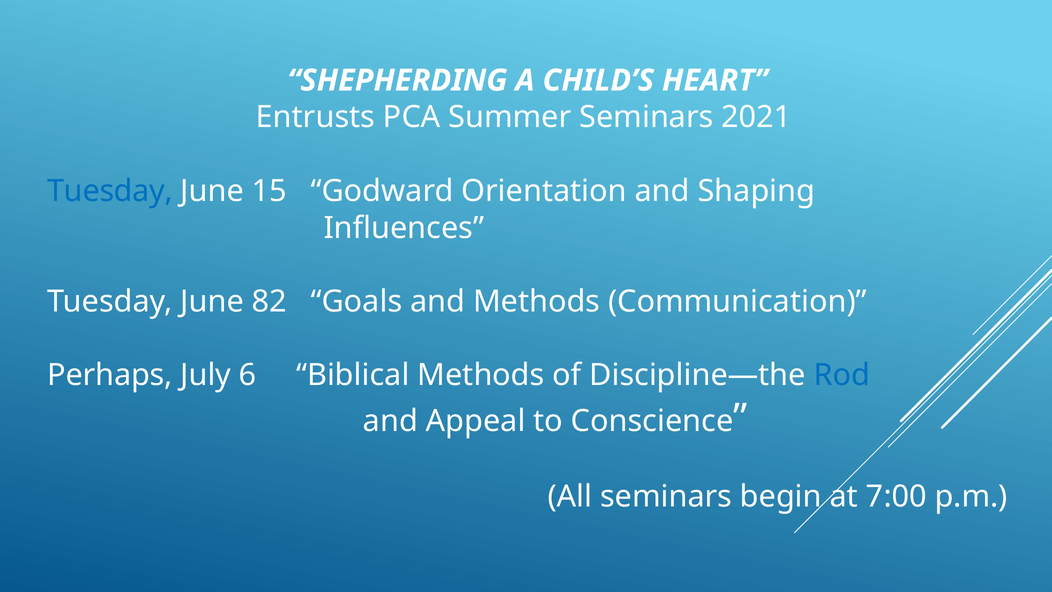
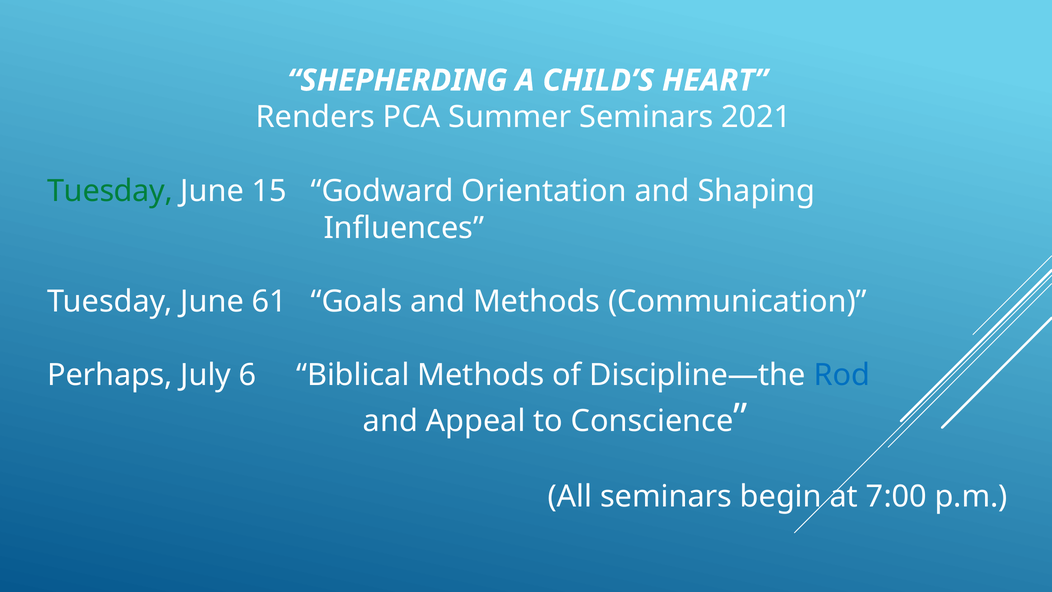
Entrusts: Entrusts -> Renders
Tuesday at (110, 191) colour: blue -> green
82: 82 -> 61
